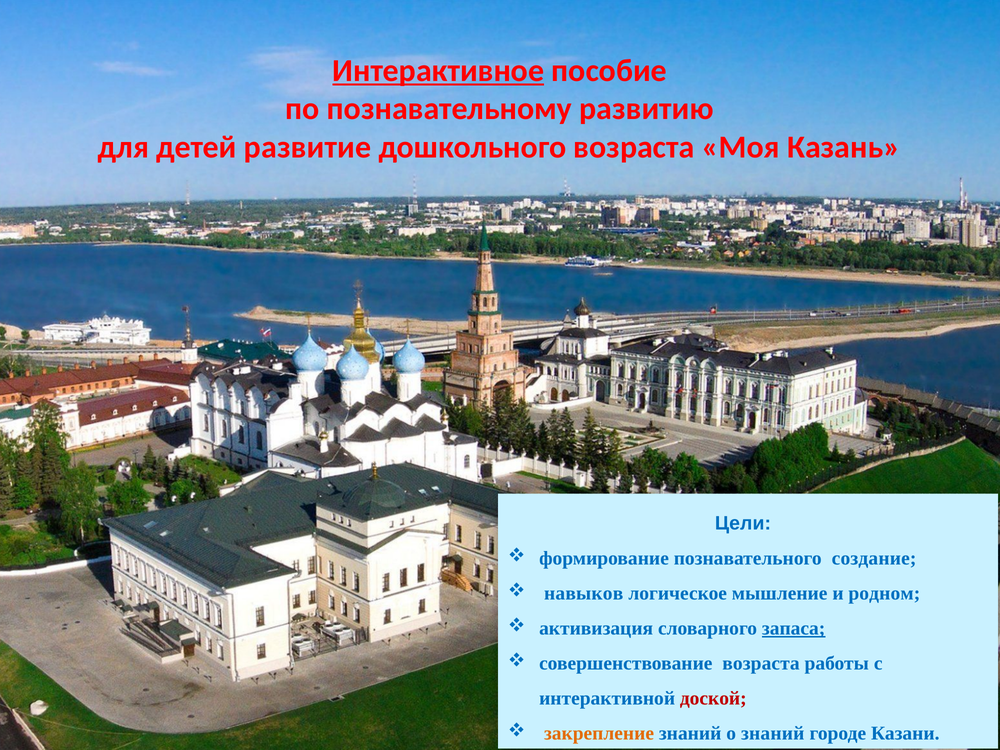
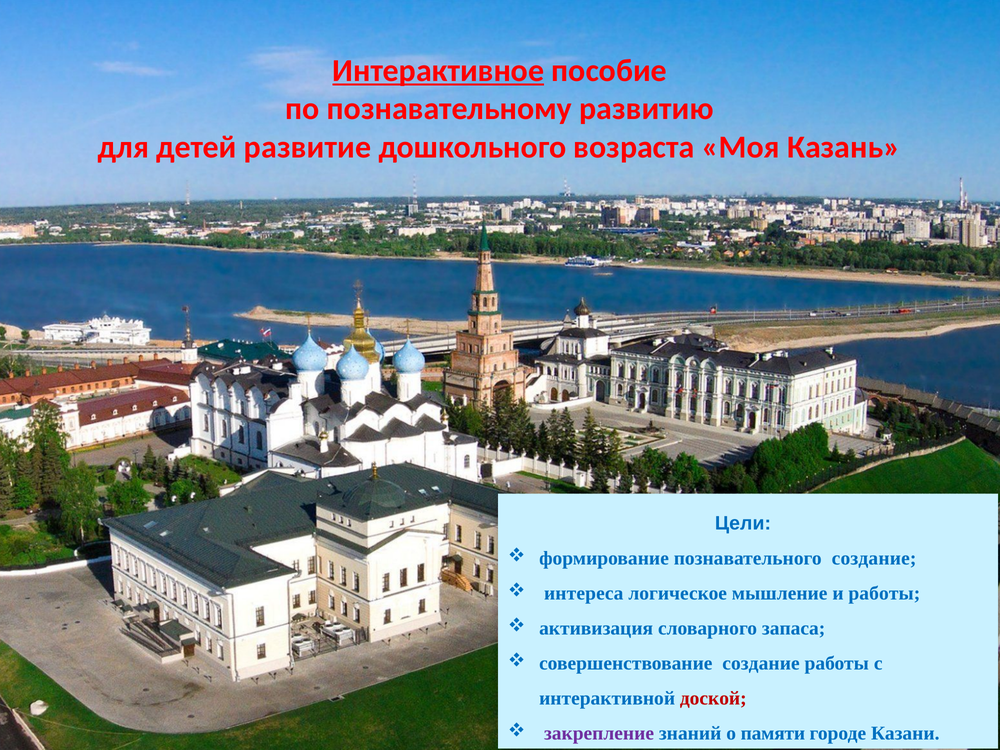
навыков: навыков -> интереса
и родном: родном -> работы
запаса underline: present -> none
совершенствование возраста: возраста -> создание
закрепление colour: orange -> purple
о знаний: знаний -> памяти
